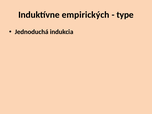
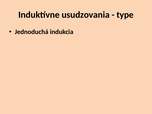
empirických: empirických -> usudzovania
